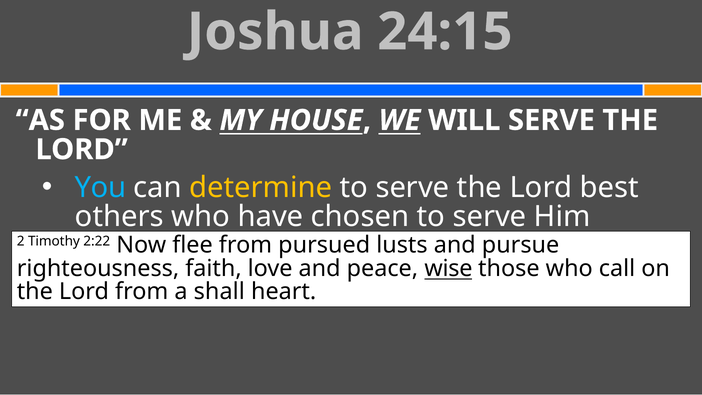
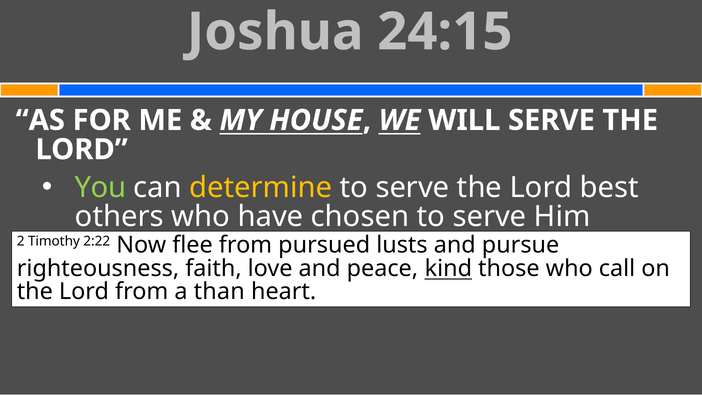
You colour: light blue -> light green
wise: wise -> kind
shall: shall -> than
